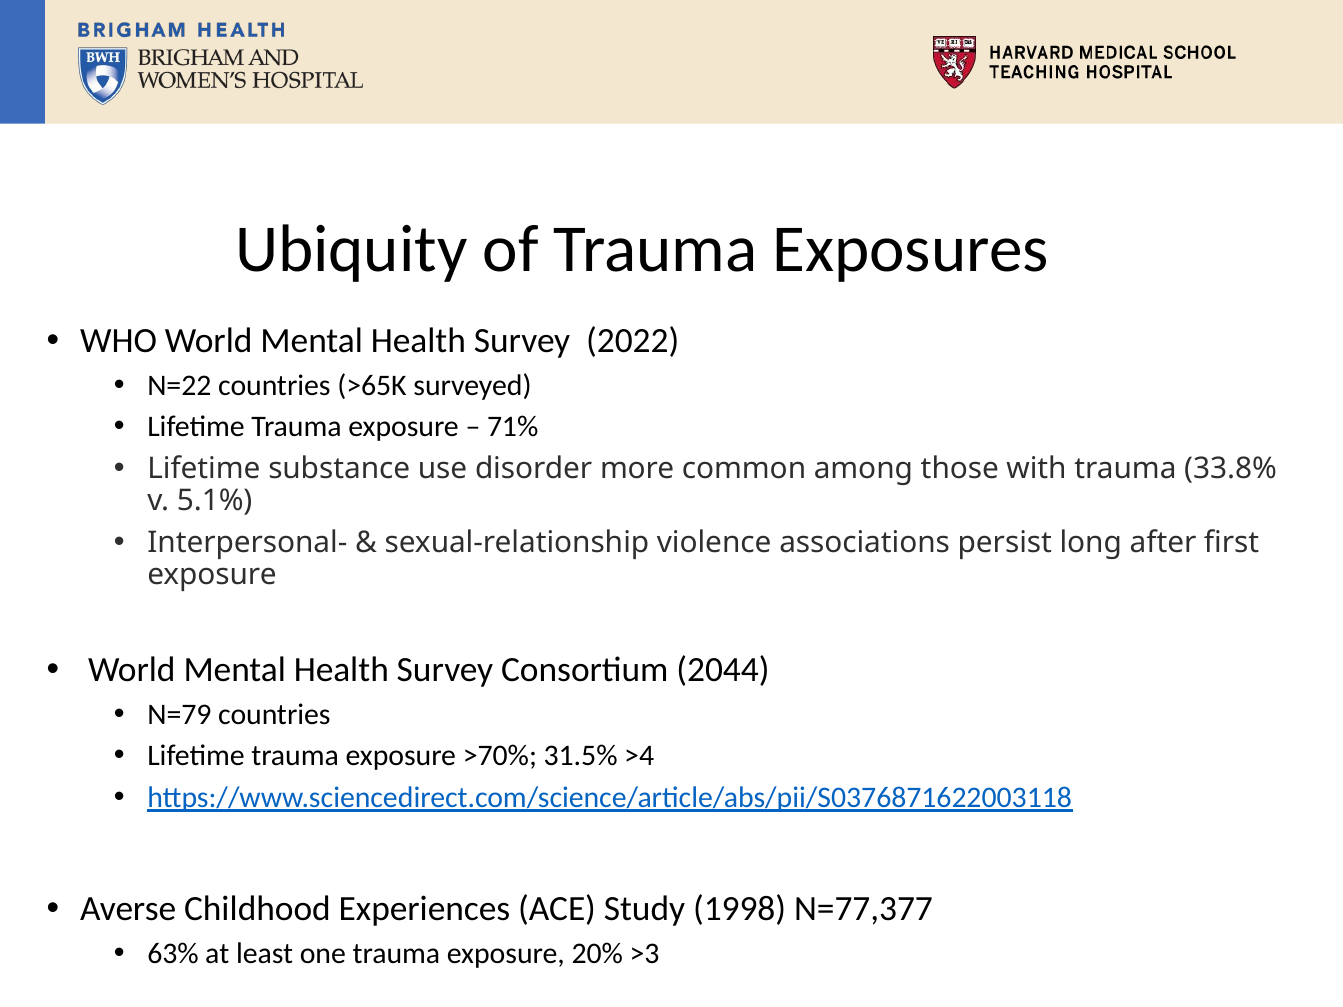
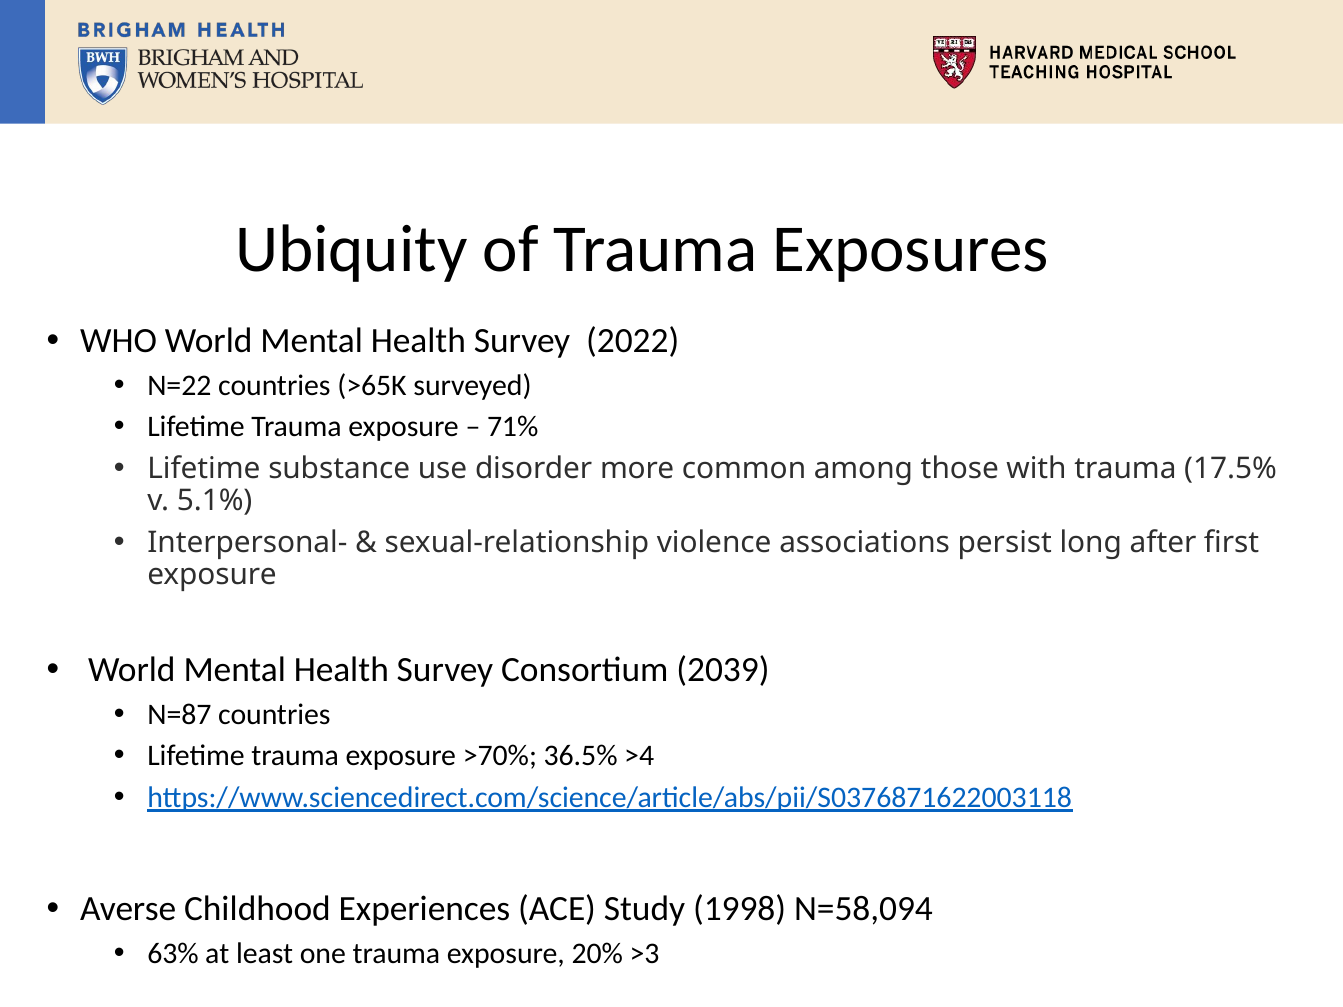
33.8%: 33.8% -> 17.5%
2044: 2044 -> 2039
N=79: N=79 -> N=87
31.5%: 31.5% -> 36.5%
N=77,377: N=77,377 -> N=58,094
